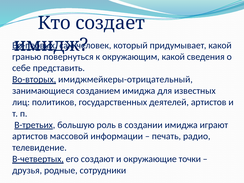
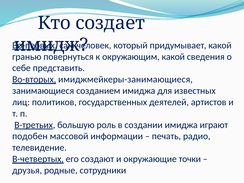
имиджмейкеры-отрицательный: имиджмейкеры-отрицательный -> имиджмейкеры-занимающиеся
артистов at (30, 136): артистов -> подобен
